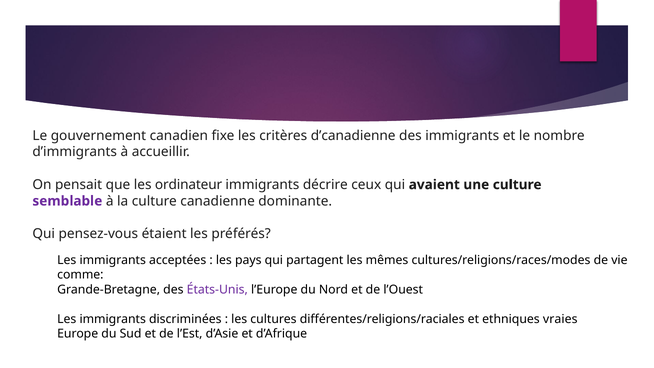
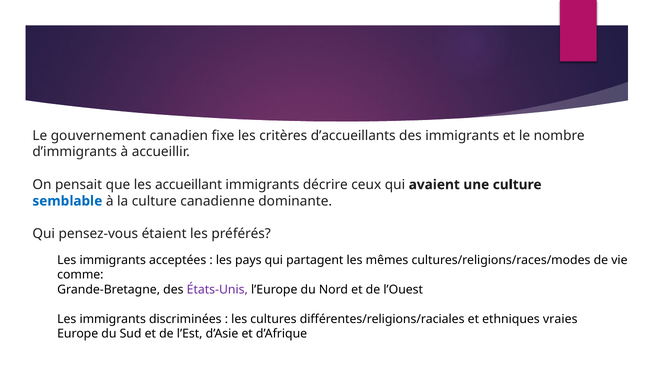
d’canadienne: d’canadienne -> d’accueillants
ordinateur: ordinateur -> accueillant
semblable colour: purple -> blue
